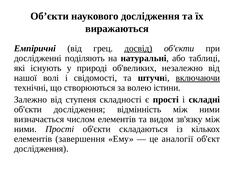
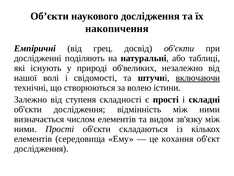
виражаються: виражаються -> накопичення
досвід underline: present -> none
завершення: завершення -> середовища
аналогії: аналогії -> кохання
